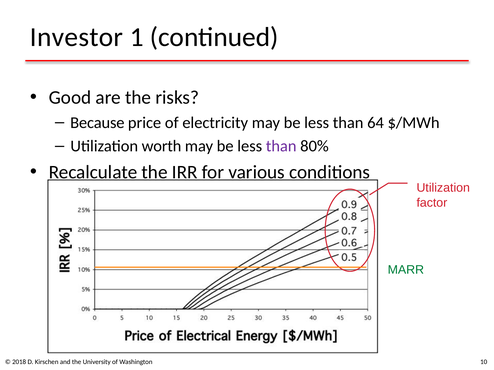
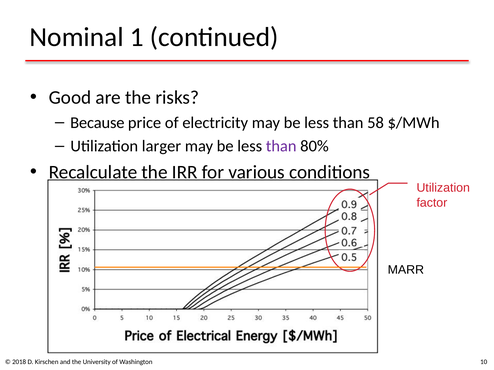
Investor: Investor -> Nominal
64: 64 -> 58
worth: worth -> larger
MARR colour: green -> black
